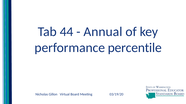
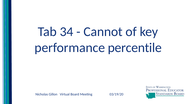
44: 44 -> 34
Annual: Annual -> Cannot
